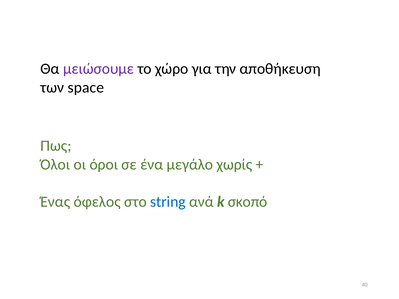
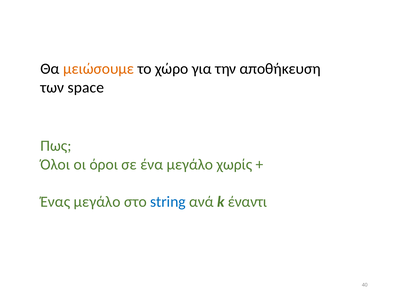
μειώσουμε colour: purple -> orange
Ένας όφελος: όφελος -> μεγάλο
σκοπό: σκοπό -> έναντι
